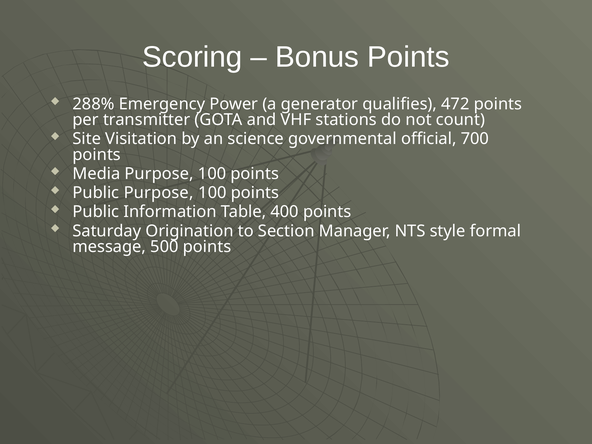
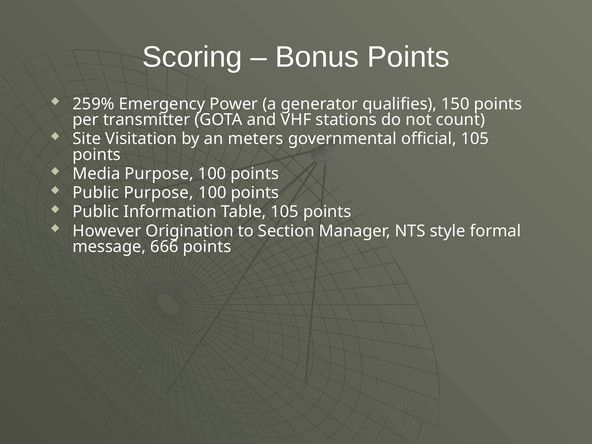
288%: 288% -> 259%
472: 472 -> 150
science: science -> meters
official 700: 700 -> 105
Table 400: 400 -> 105
Saturday: Saturday -> However
500: 500 -> 666
